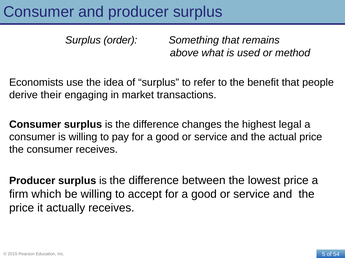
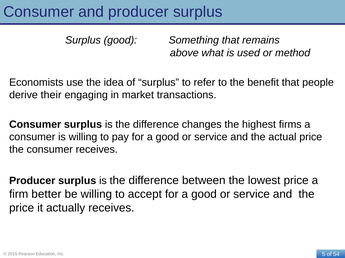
Surplus order: order -> good
legal: legal -> firms
which: which -> better
